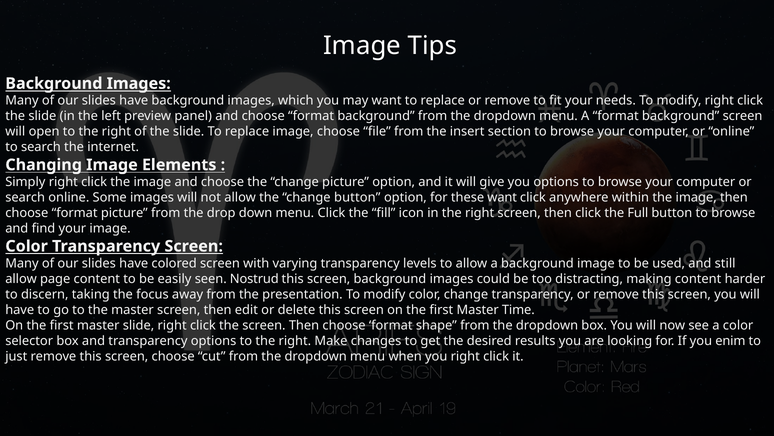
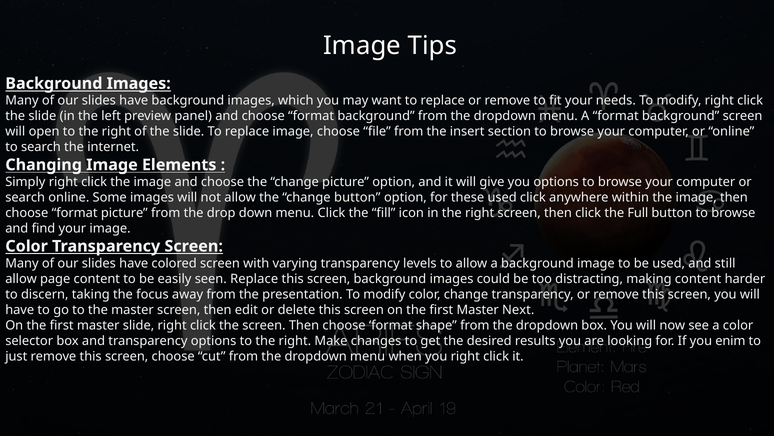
these want: want -> used
seen Nostrud: Nostrud -> Replace
Time: Time -> Next
